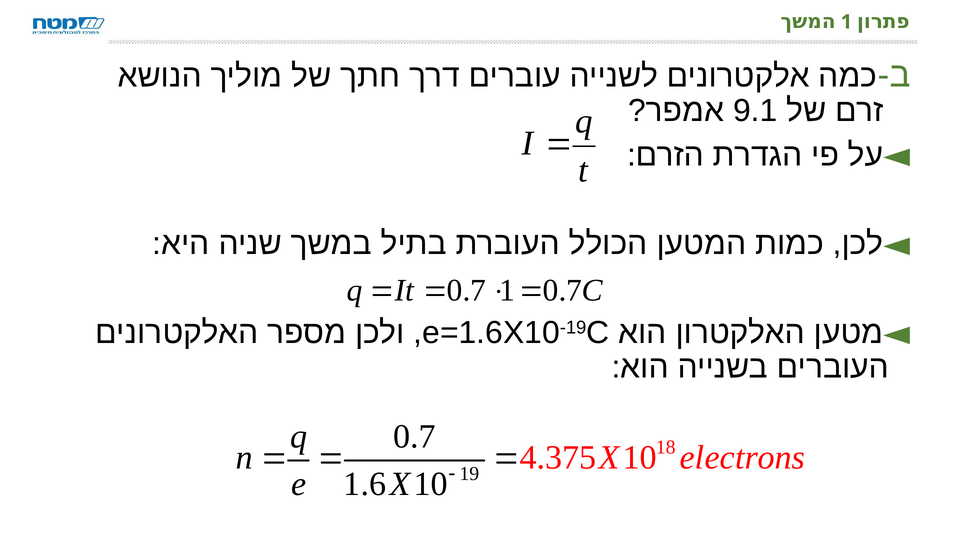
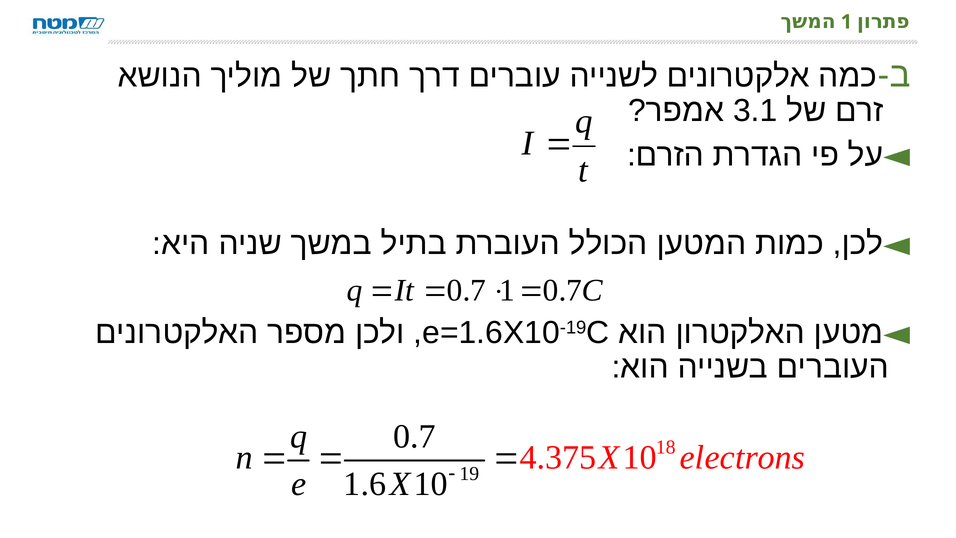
9.1: 9.1 -> 3.1
